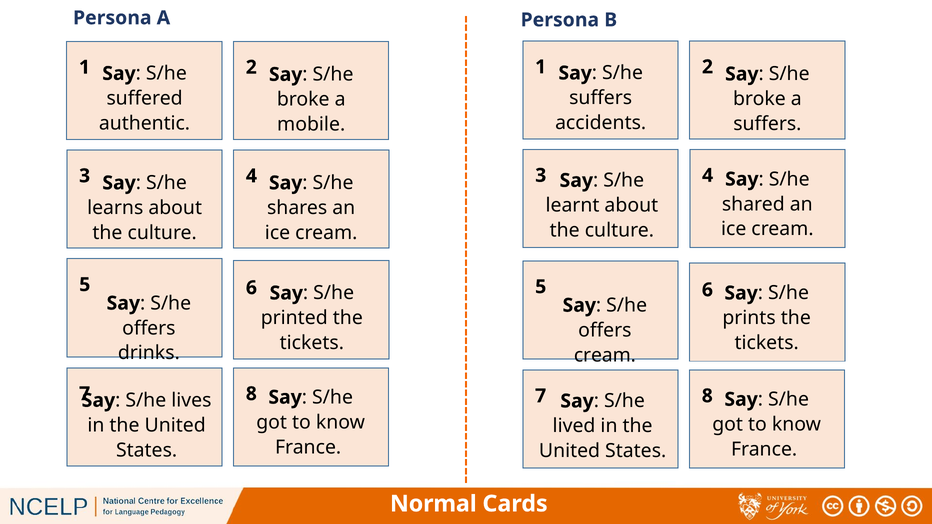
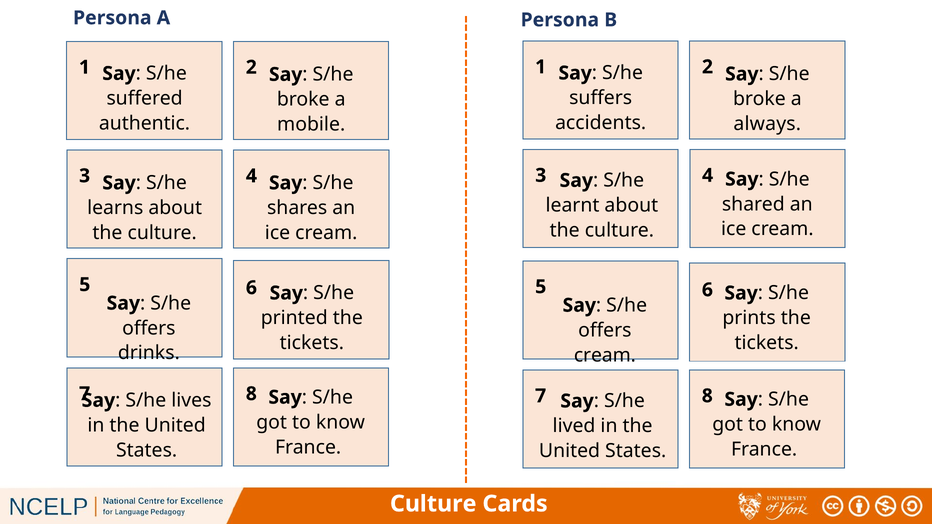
suffers at (767, 124): suffers -> always
Normal at (433, 504): Normal -> Culture
